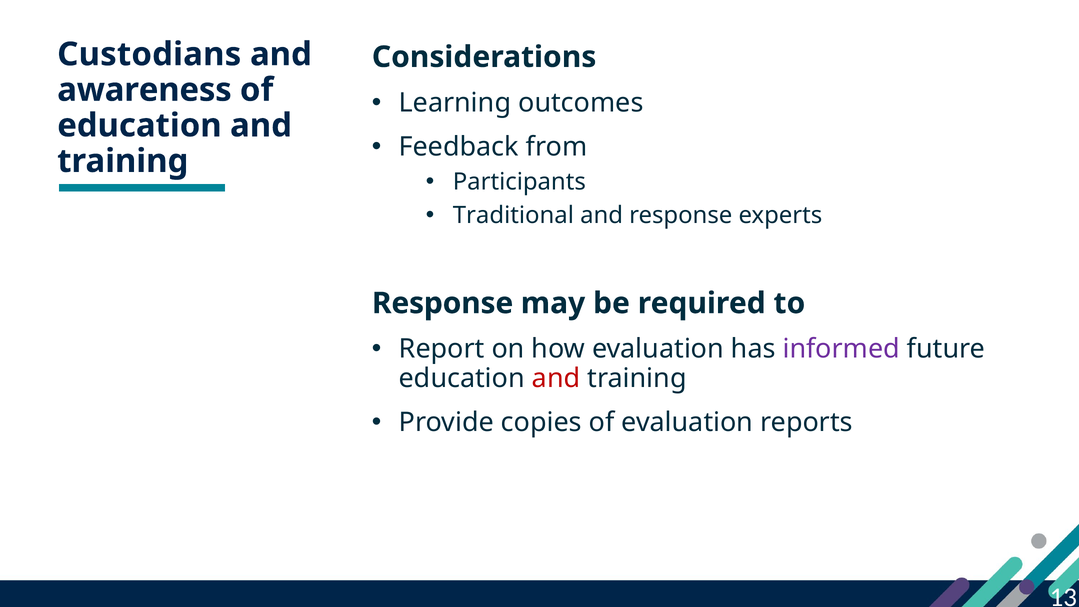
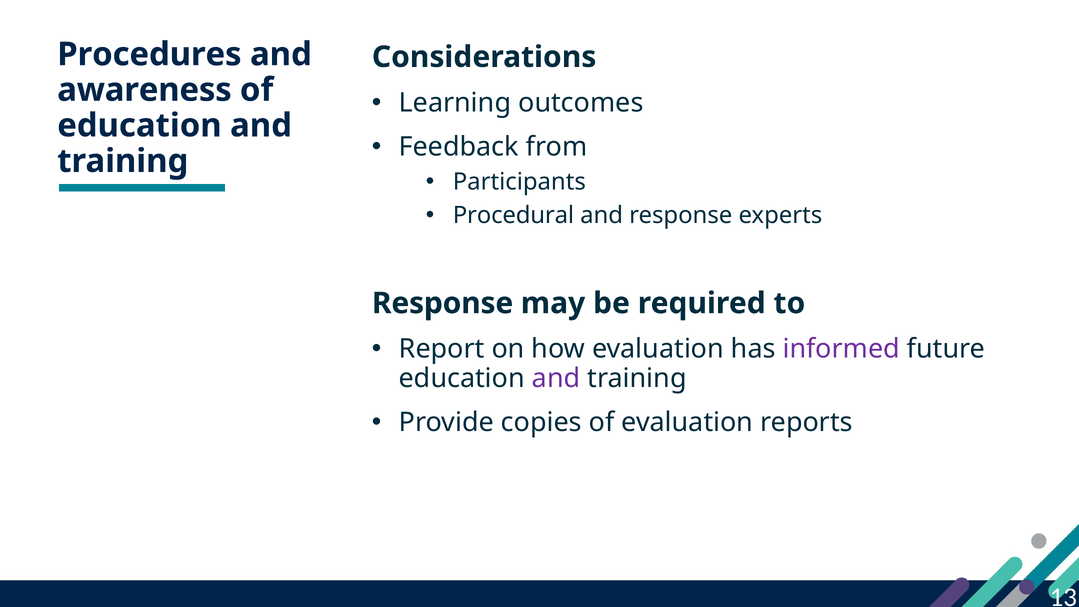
Custodians: Custodians -> Procedures
Traditional: Traditional -> Procedural
and at (556, 378) colour: red -> purple
